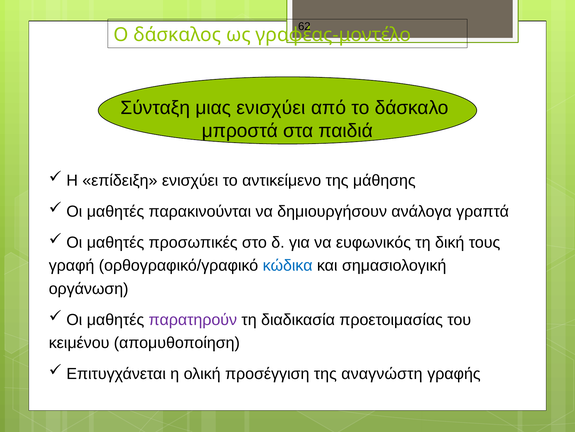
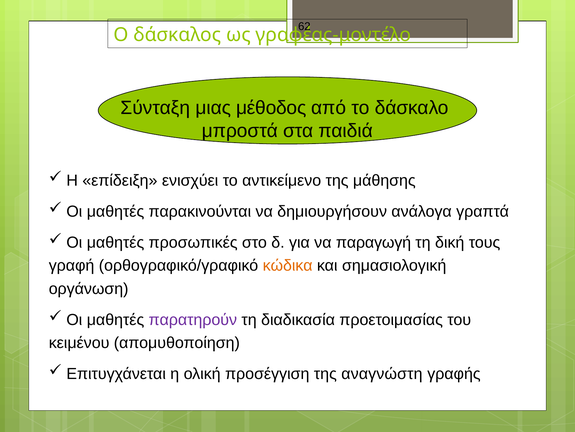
μιας ενισχύει: ενισχύει -> μέθοδος
ευφωνικός: ευφωνικός -> παραγωγή
κώδικα colour: blue -> orange
